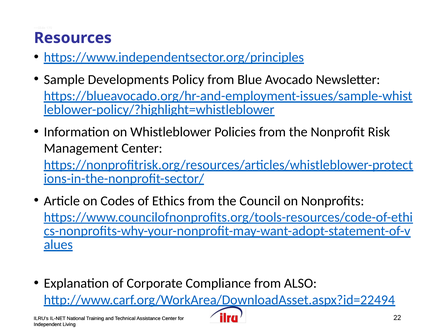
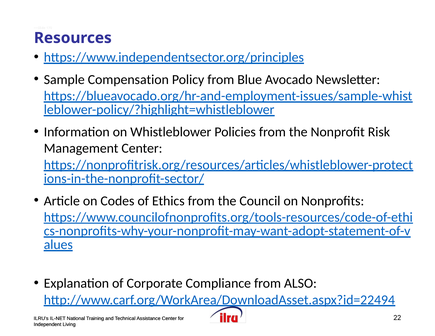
Developments: Developments -> Compensation
